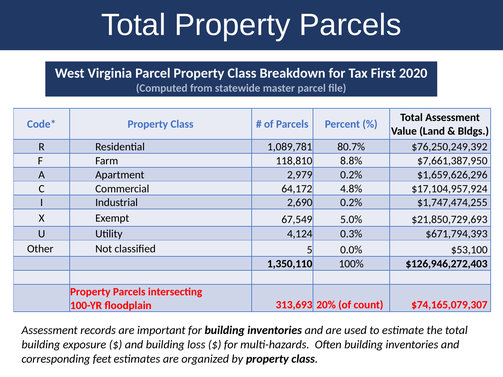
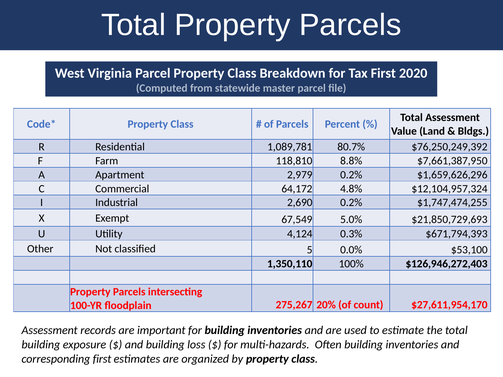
$17,104,957,924: $17,104,957,924 -> $12,104,957,324
313,693: 313,693 -> 275,267
$74,165,079,307: $74,165,079,307 -> $27,611,954,170
corresponding feet: feet -> first
